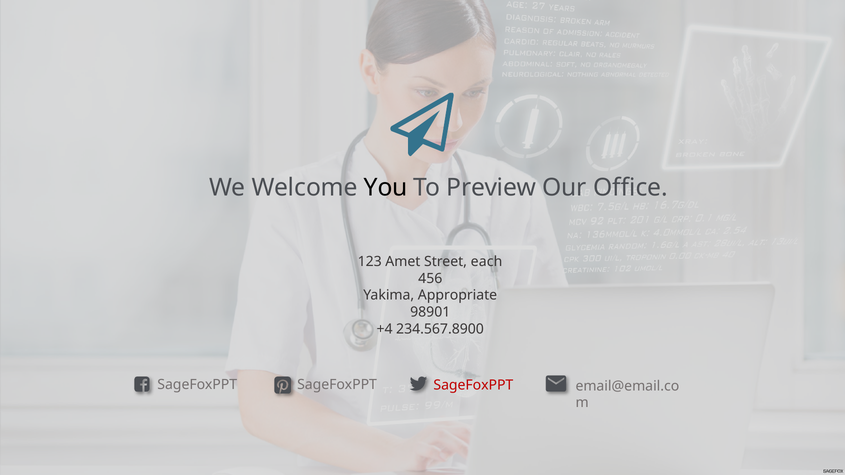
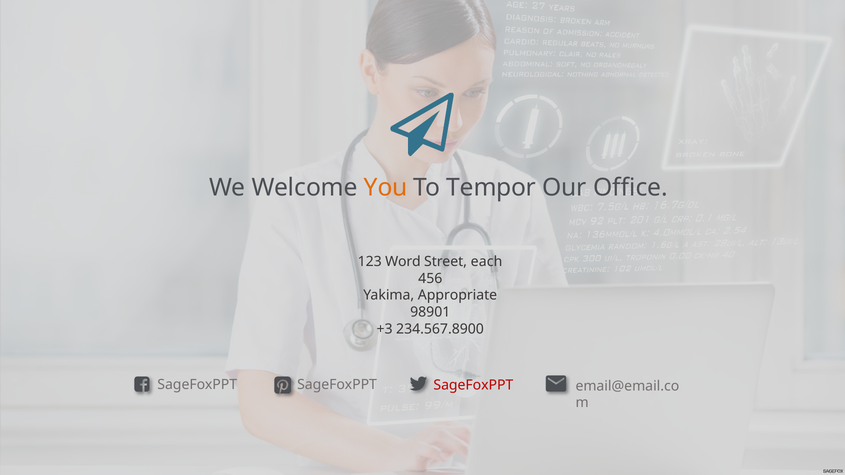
You colour: black -> orange
Preview: Preview -> Tempor
Amet: Amet -> Word
+4: +4 -> +3
